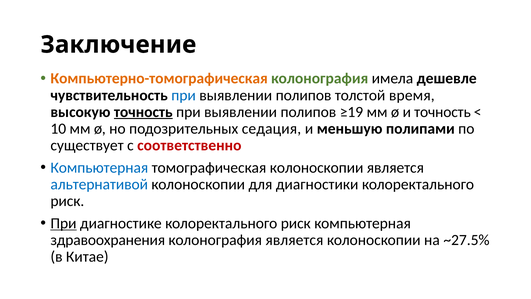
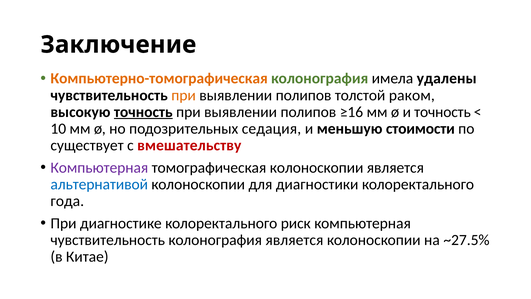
дешевле: дешевле -> удалены
при at (184, 95) colour: blue -> orange
время: время -> раком
≥19: ≥19 -> ≥16
полипами: полипами -> стоимости
соответственно: соответственно -> вмешательству
Компьютерная at (99, 167) colour: blue -> purple
риск at (67, 201): риск -> года
При at (63, 223) underline: present -> none
здравоохранения at (108, 240): здравоохранения -> чувствительность
